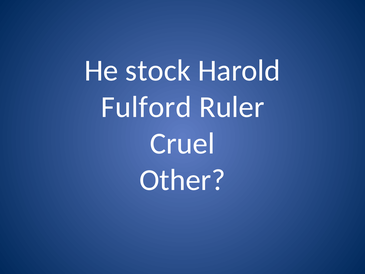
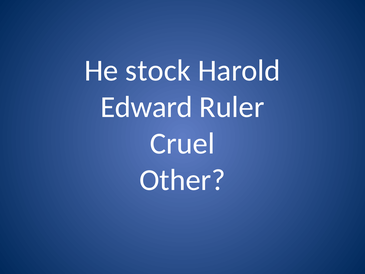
Fulford: Fulford -> Edward
